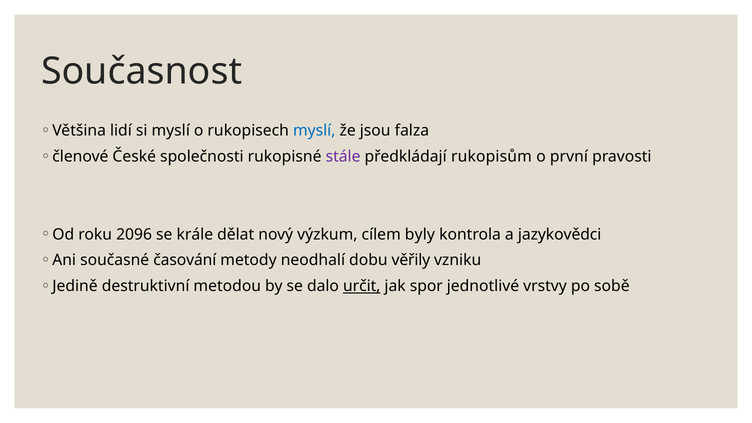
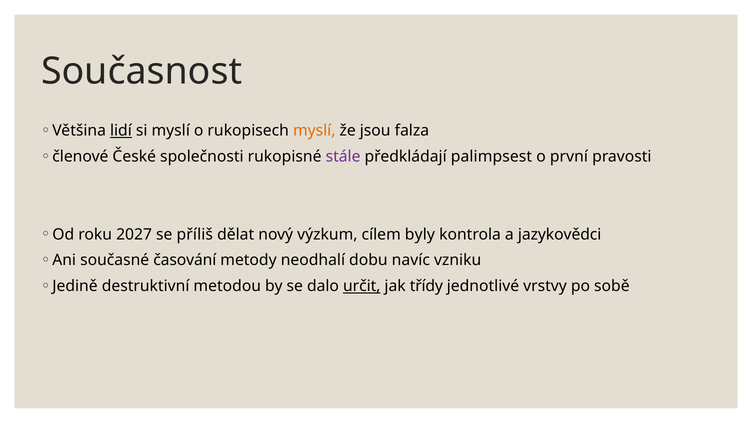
lidí underline: none -> present
myslí at (314, 131) colour: blue -> orange
rukopisům: rukopisům -> palimpsest
2096: 2096 -> 2027
krále: krále -> příliš
věřily: věřily -> navíc
spor: spor -> třídy
